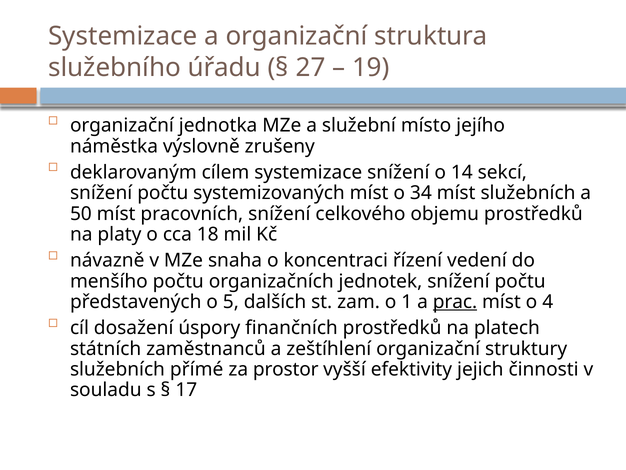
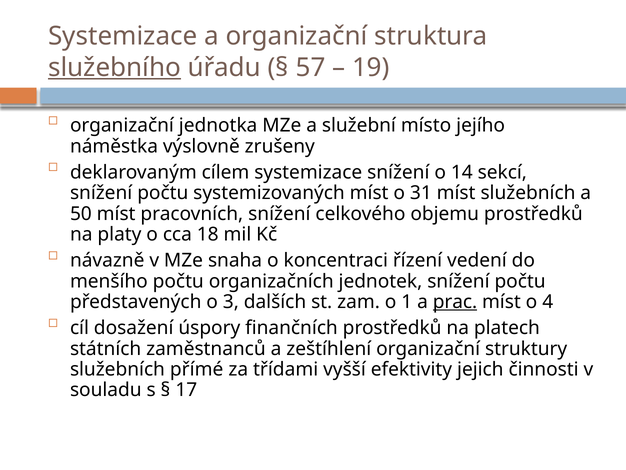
služebního underline: none -> present
27: 27 -> 57
34: 34 -> 31
5: 5 -> 3
prostor: prostor -> třídami
